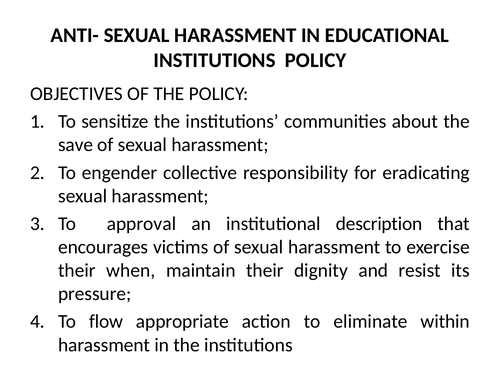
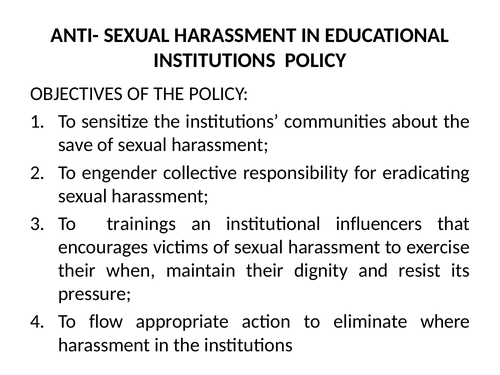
approval: approval -> trainings
description: description -> influencers
within: within -> where
